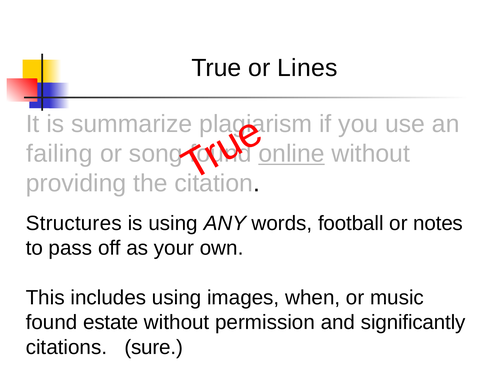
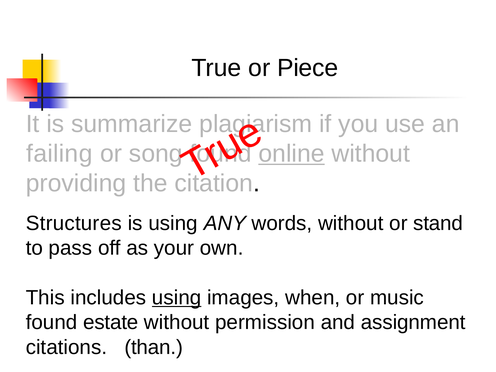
Lines: Lines -> Piece
words football: football -> without
notes: notes -> stand
using at (177, 298) underline: none -> present
significantly: significantly -> assignment
sure: sure -> than
